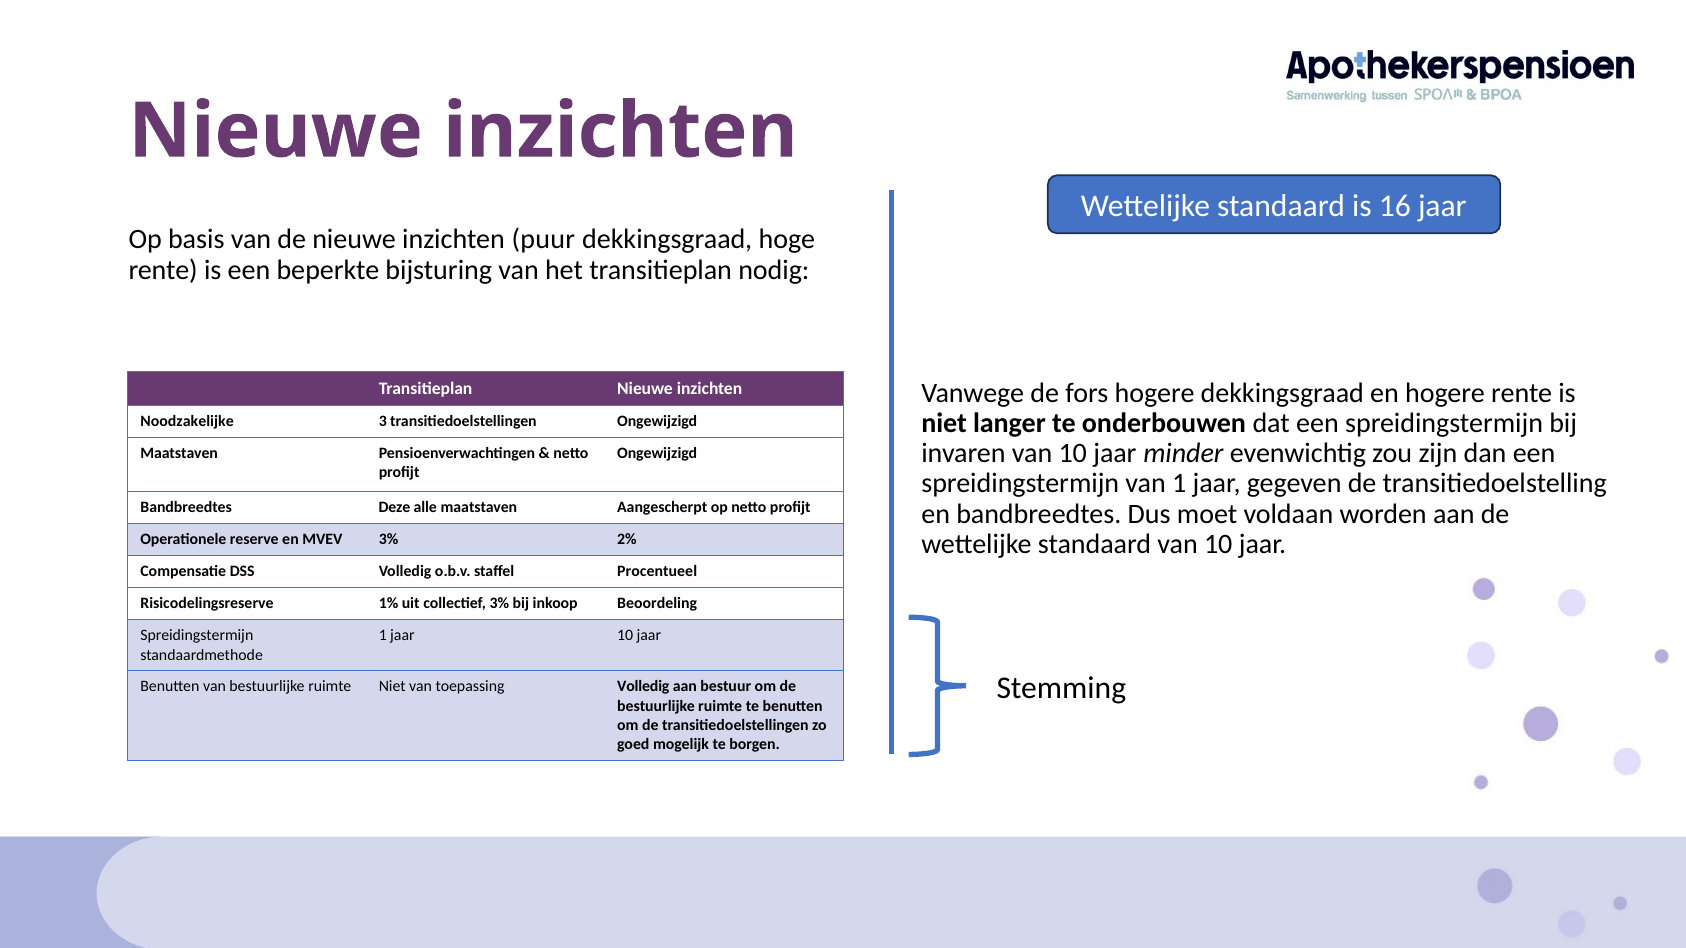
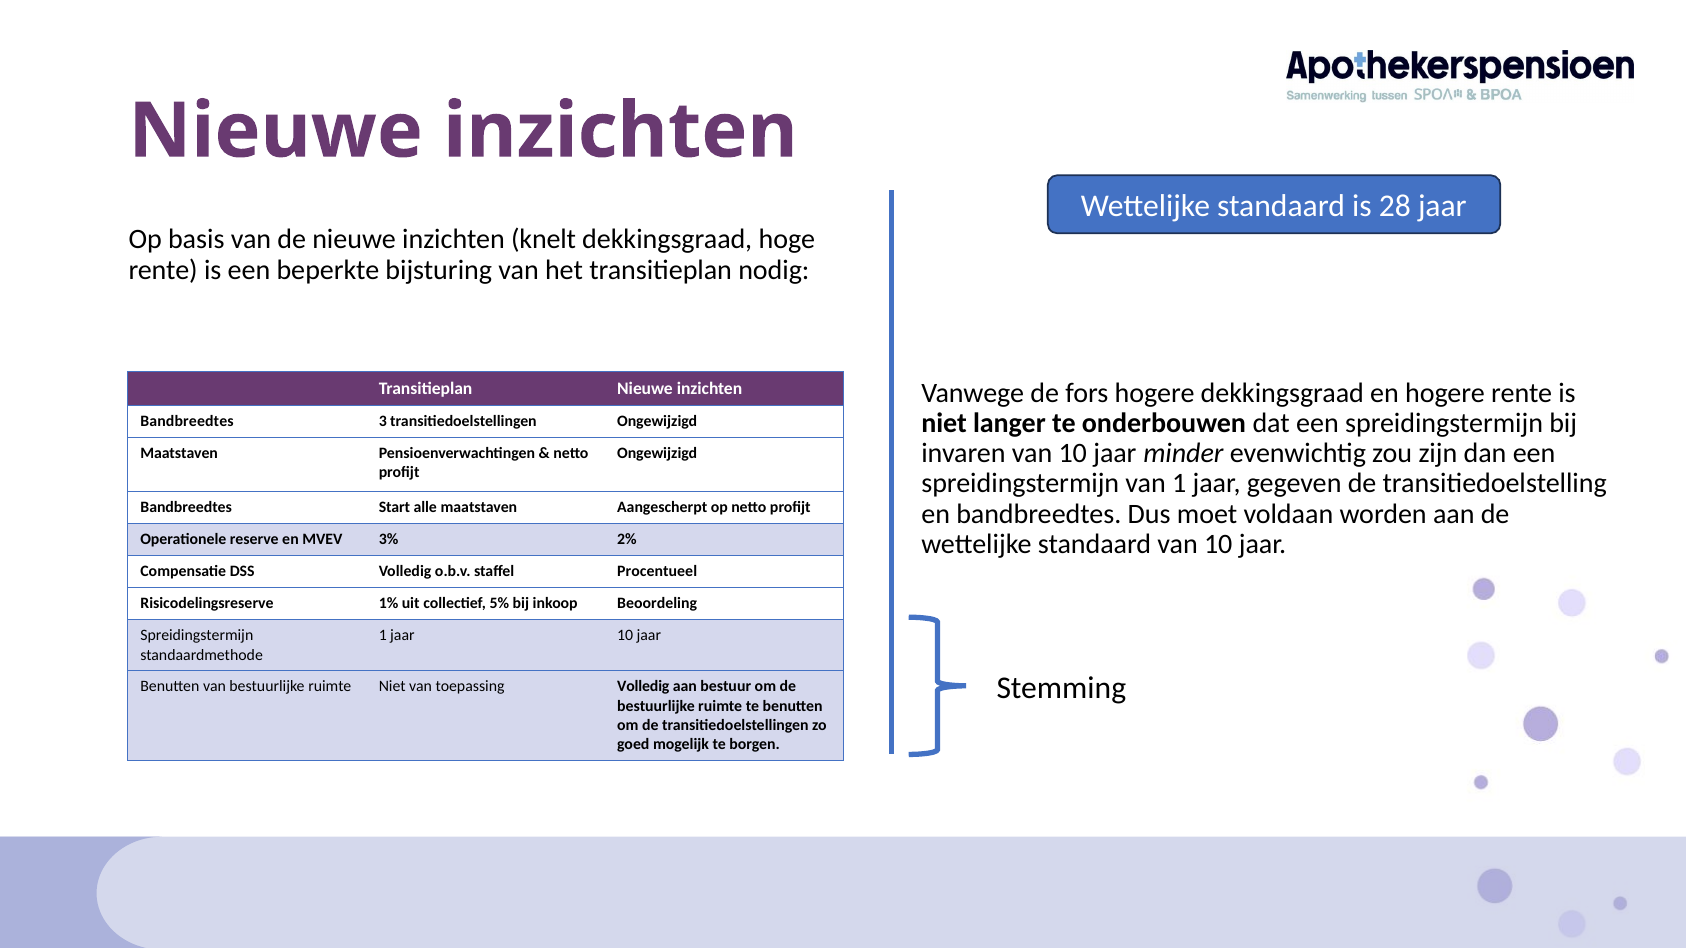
16: 16 -> 28
puur: puur -> knelt
Noodzakelijke at (187, 422): Noodzakelijke -> Bandbreedtes
Deze: Deze -> Start
collectief 3%: 3% -> 5%
